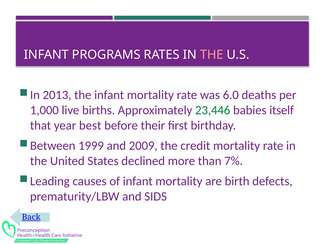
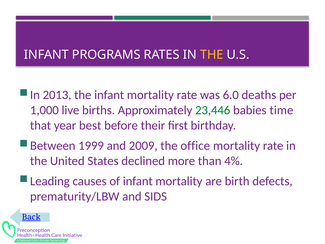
THE at (212, 55) colour: pink -> yellow
itself: itself -> time
credit: credit -> office
7%: 7% -> 4%
